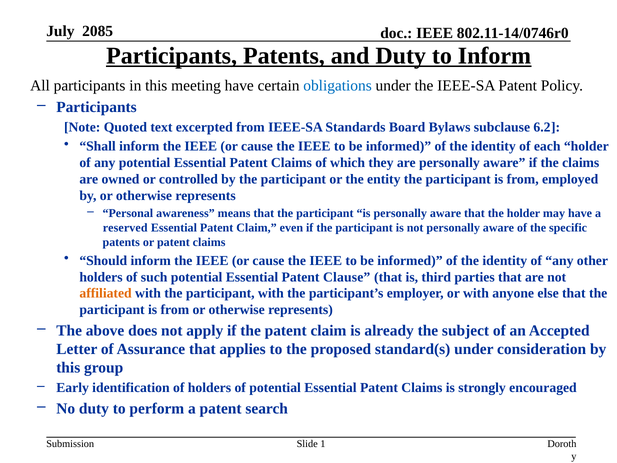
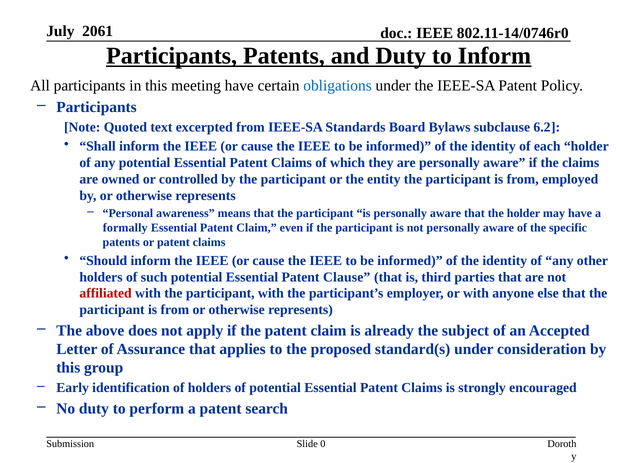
2085: 2085 -> 2061
reserved: reserved -> formally
affiliated colour: orange -> red
1: 1 -> 0
